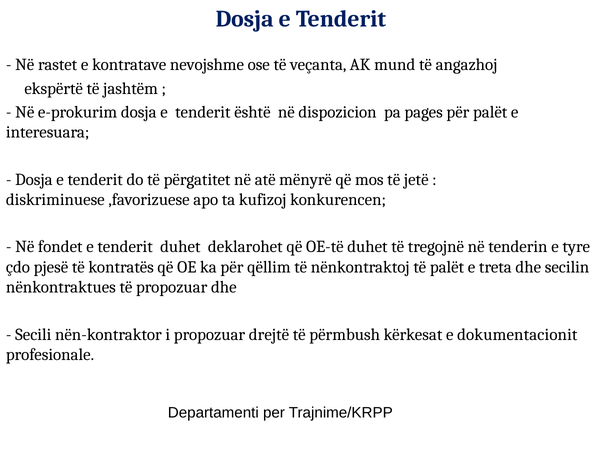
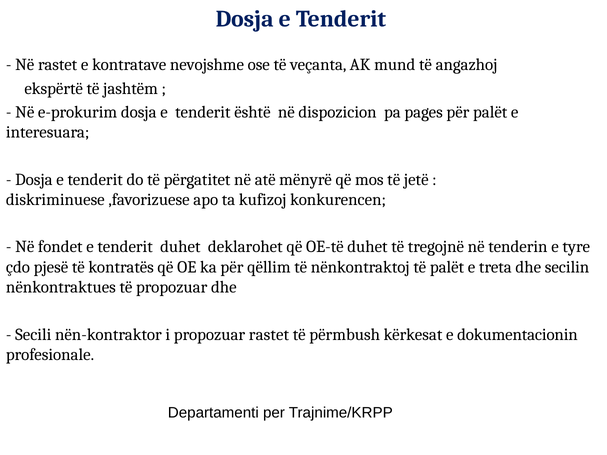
propozuar drejtë: drejtë -> rastet
dokumentacionit: dokumentacionit -> dokumentacionin
